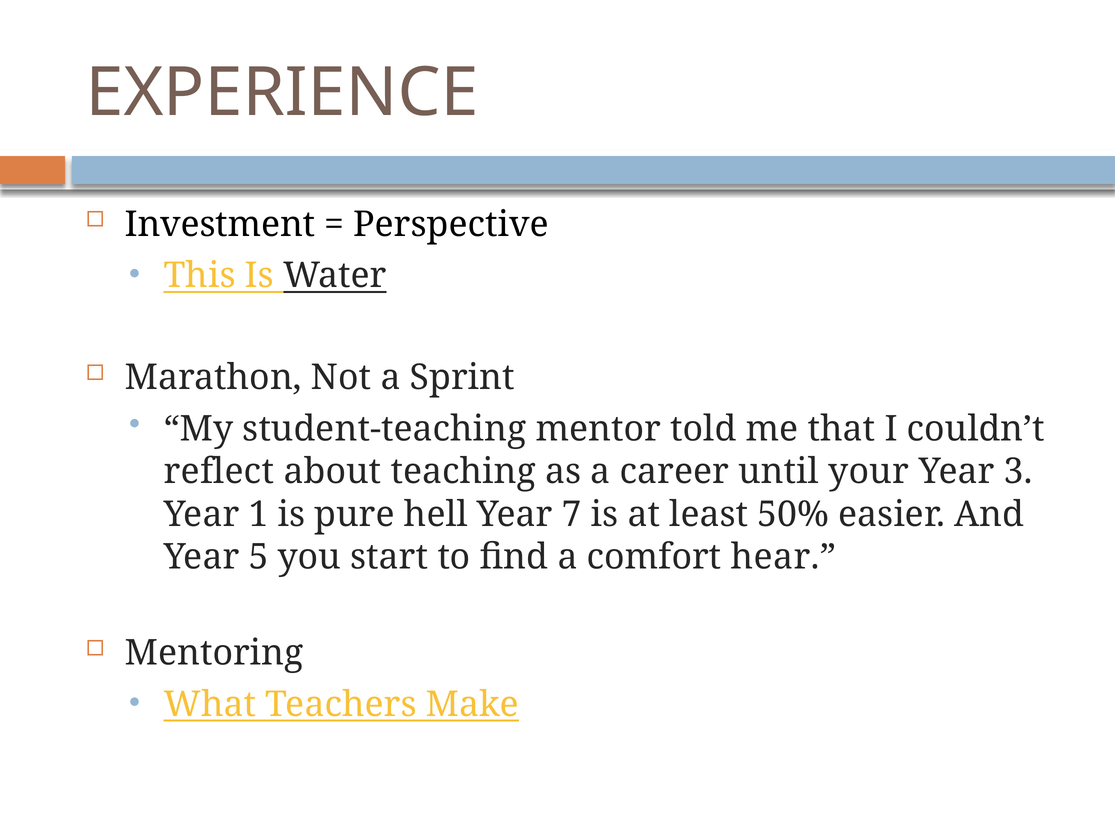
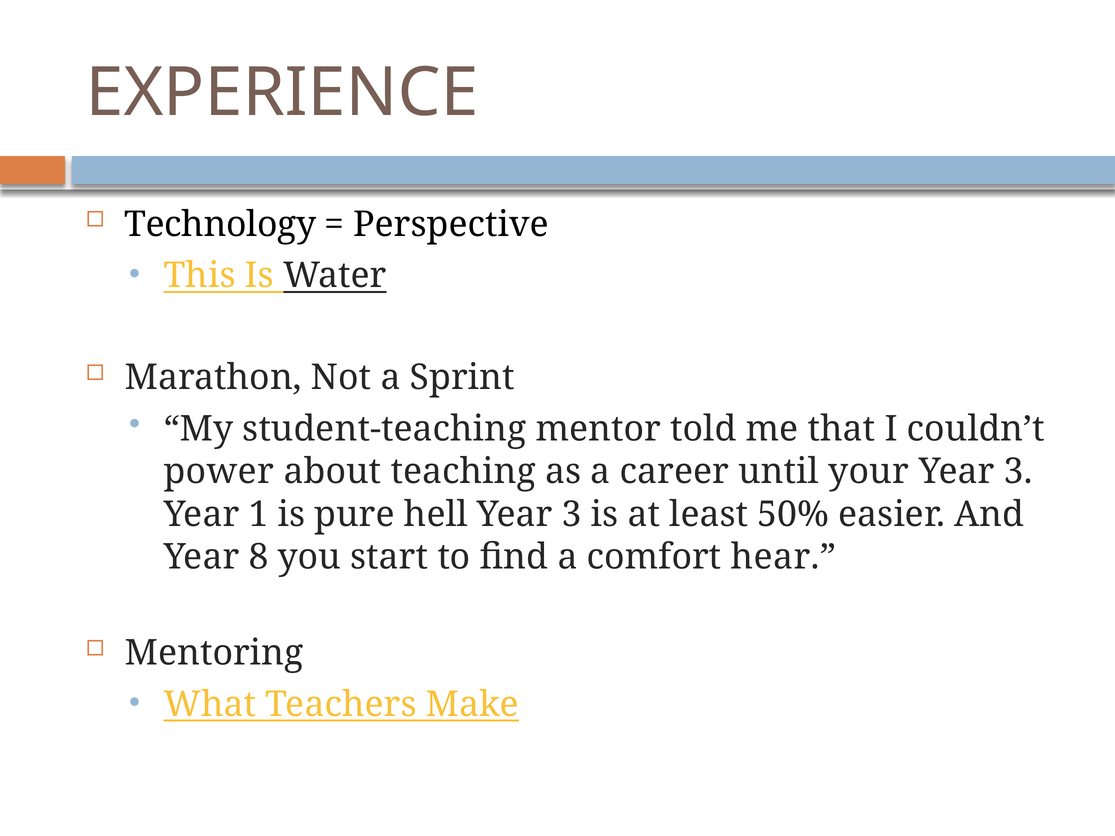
Investment: Investment -> Technology
reflect: reflect -> power
hell Year 7: 7 -> 3
5: 5 -> 8
